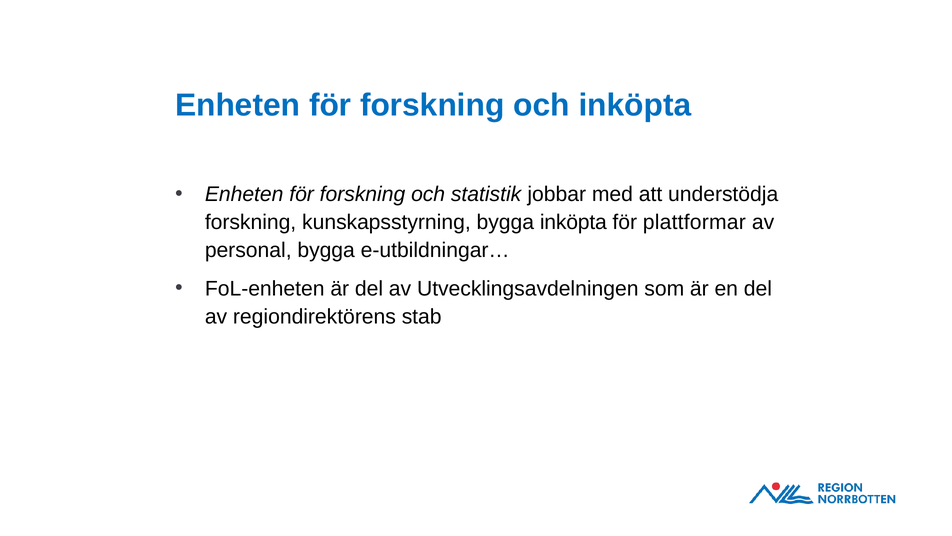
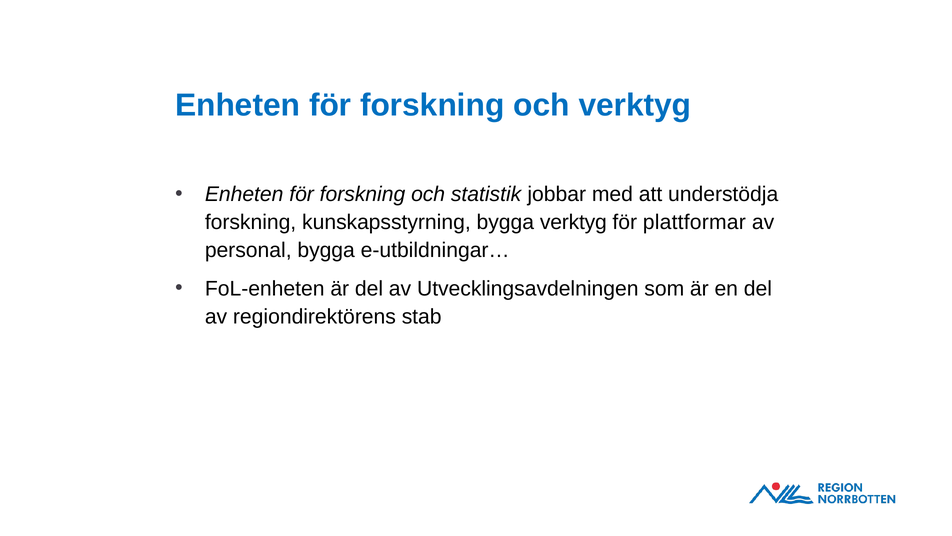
och inköpta: inköpta -> verktyg
bygga inköpta: inköpta -> verktyg
